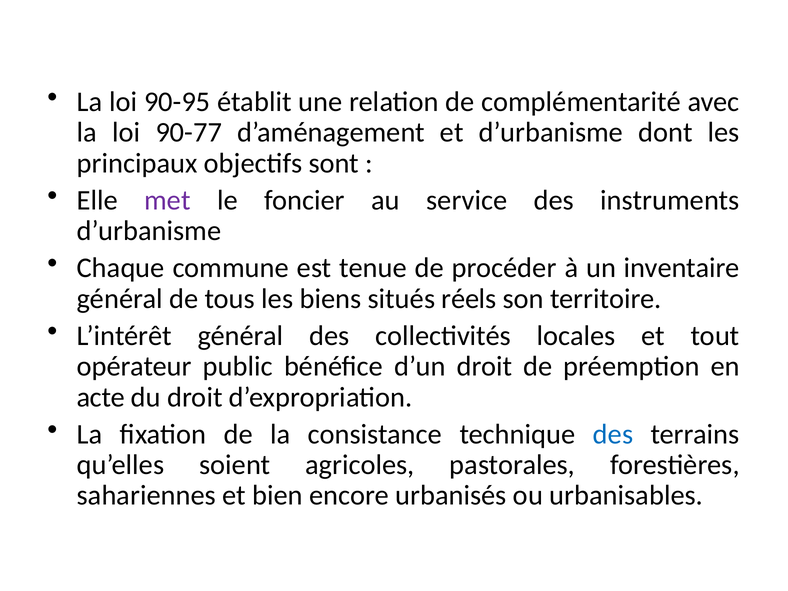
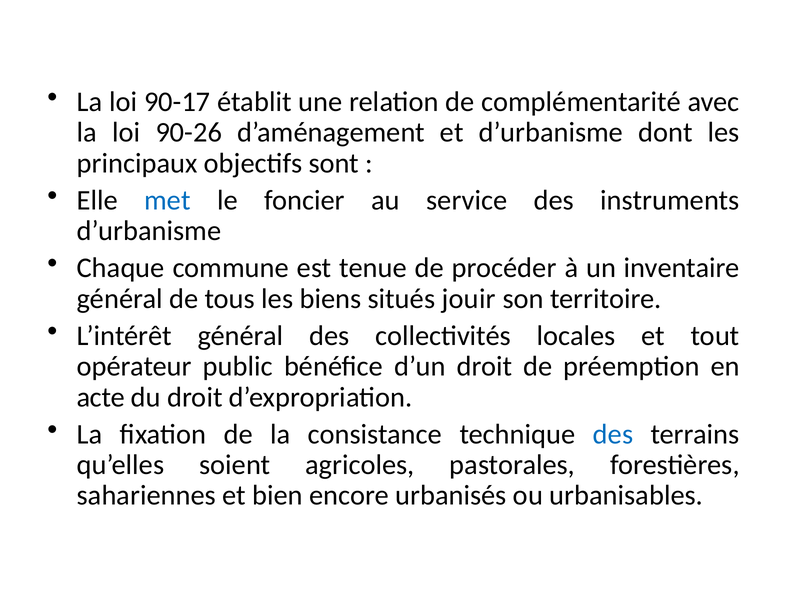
90-95: 90-95 -> 90-17
90-77: 90-77 -> 90-26
met colour: purple -> blue
réels: réels -> jouir
